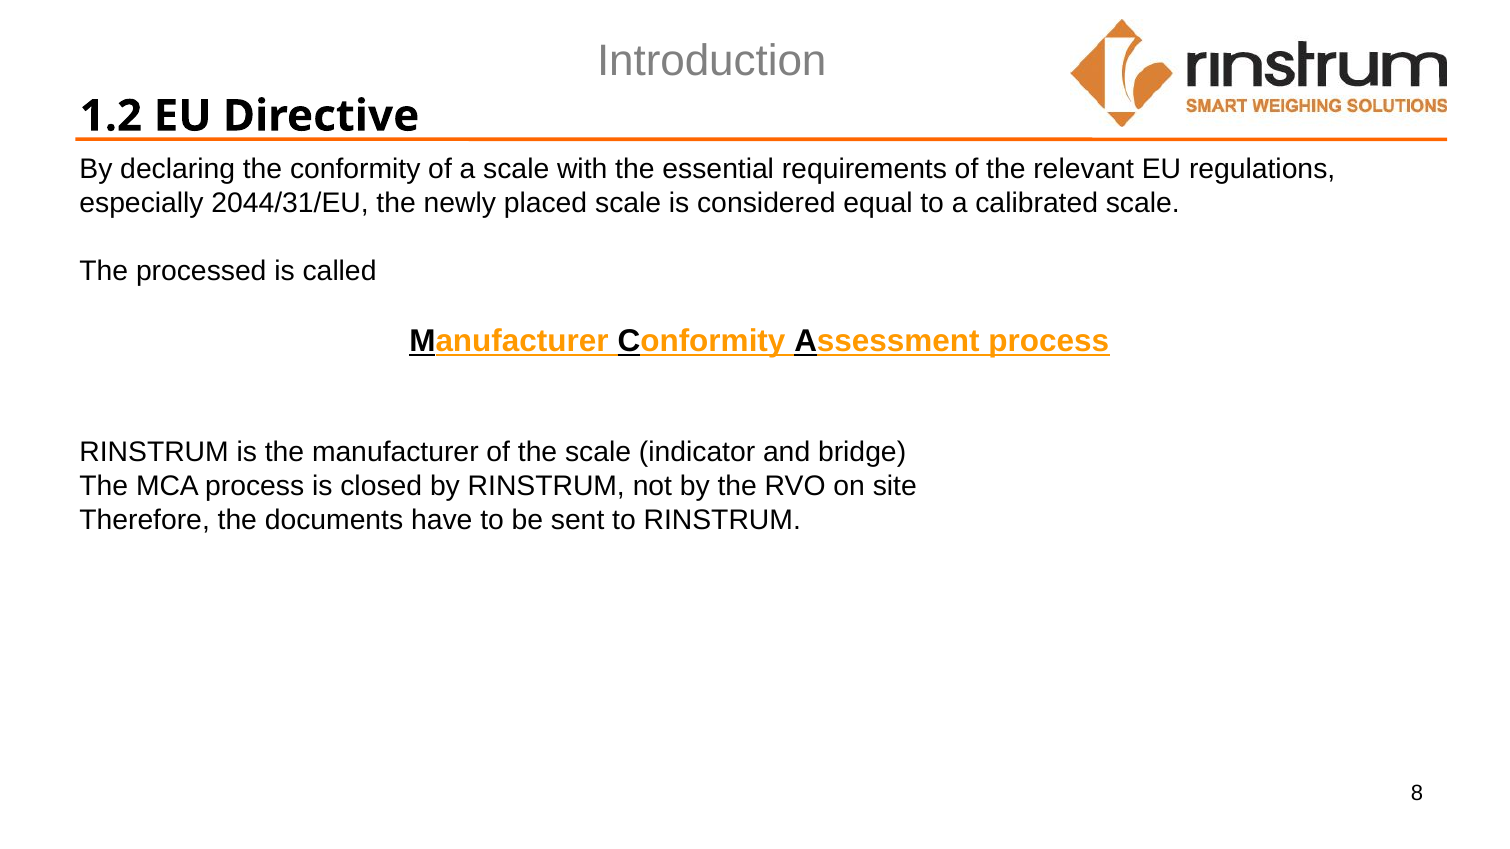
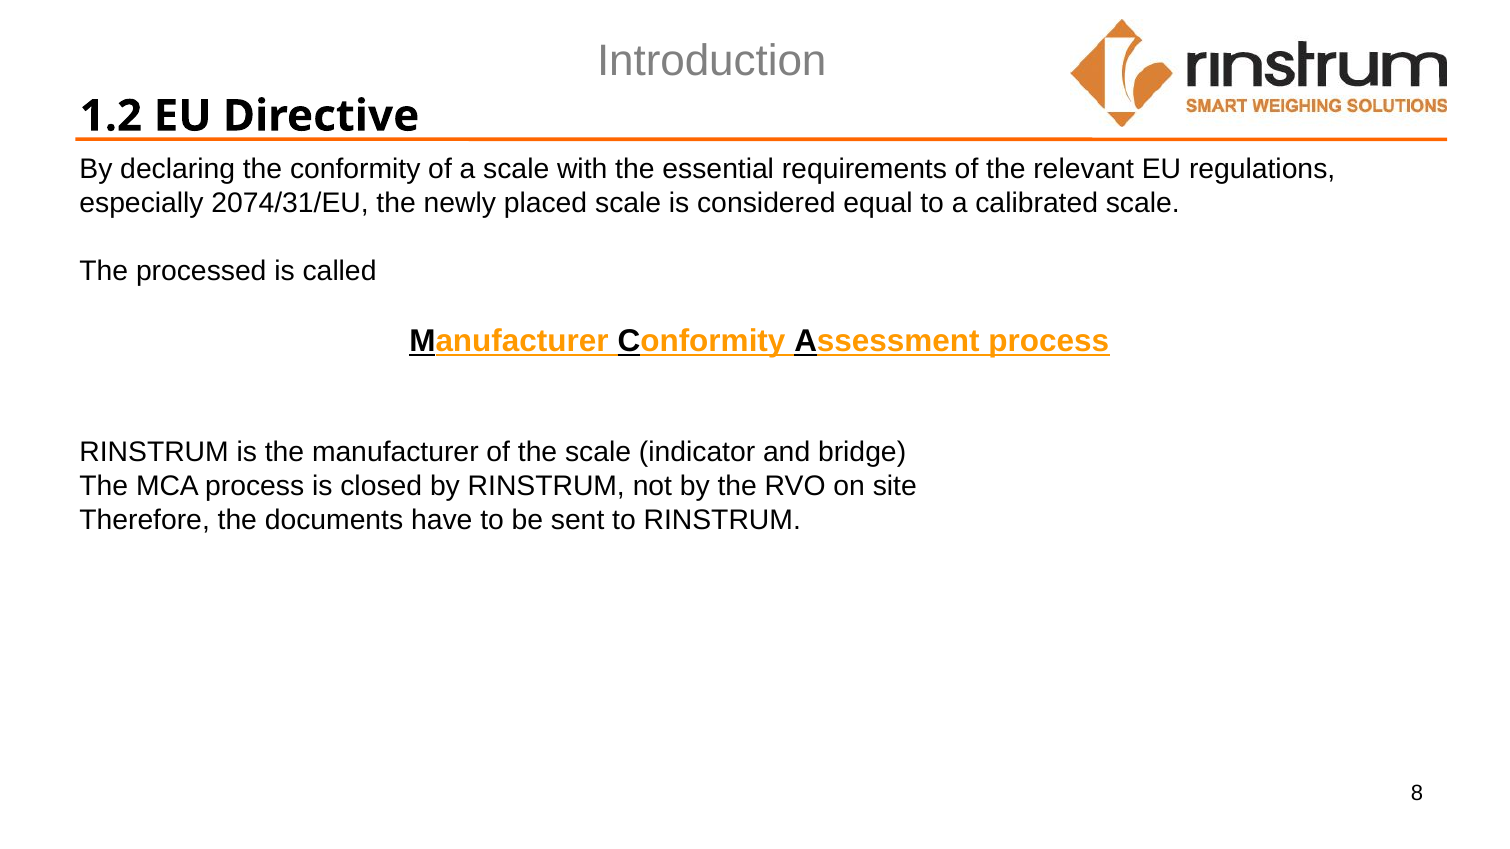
2044/31/EU: 2044/31/EU -> 2074/31/EU
